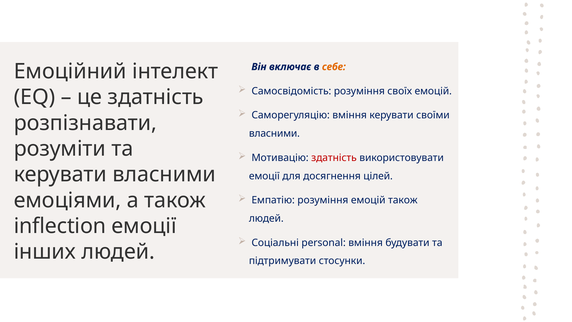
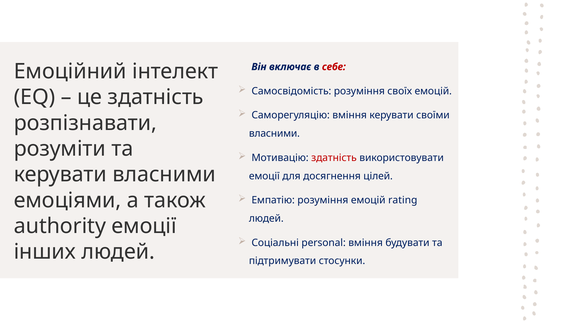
себе colour: orange -> red
емоцій також: також -> rating
inflection: inflection -> authority
